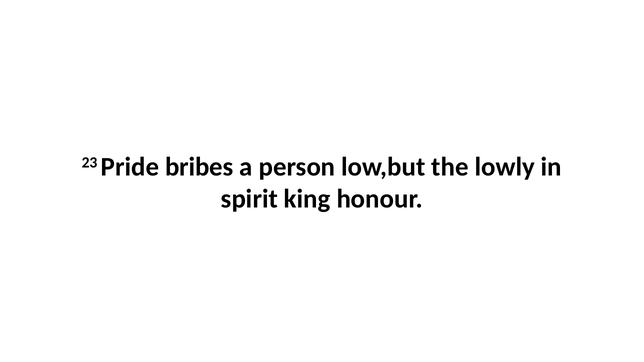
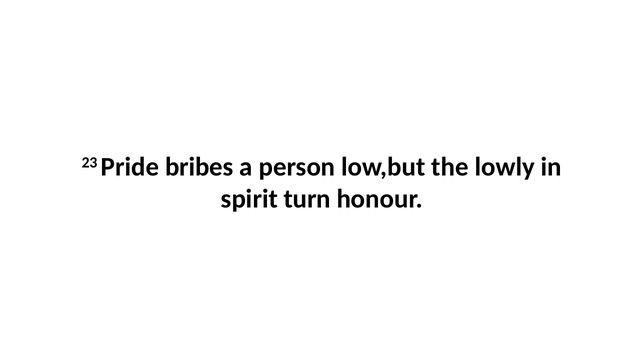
king: king -> turn
